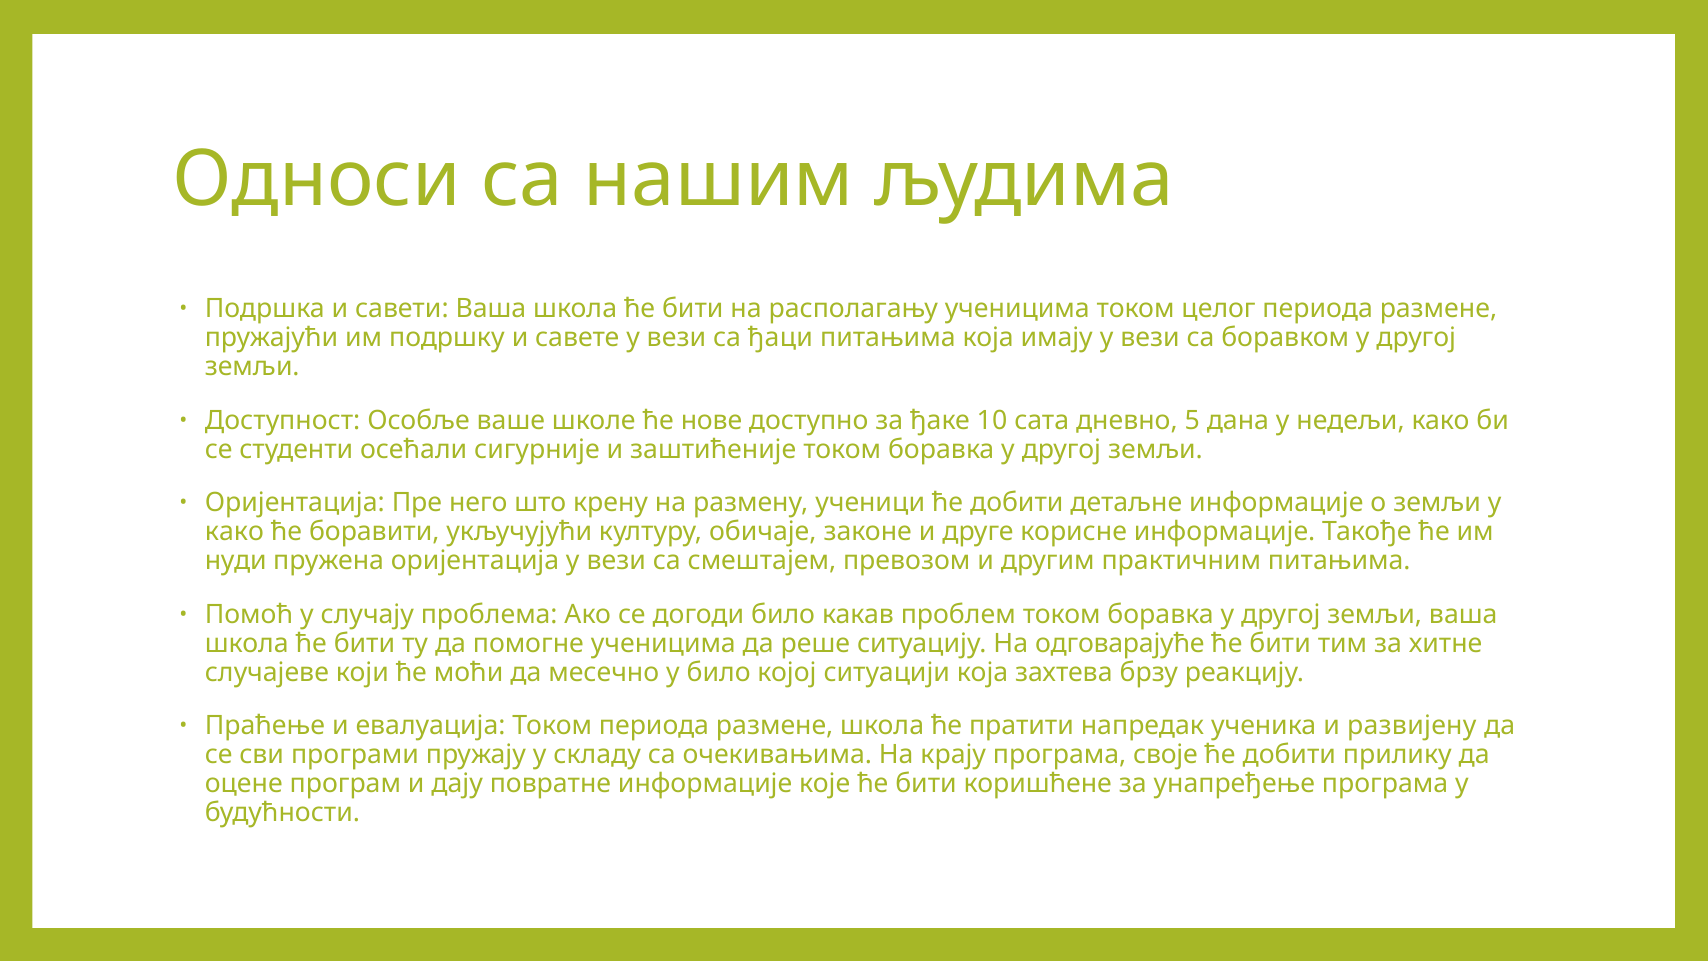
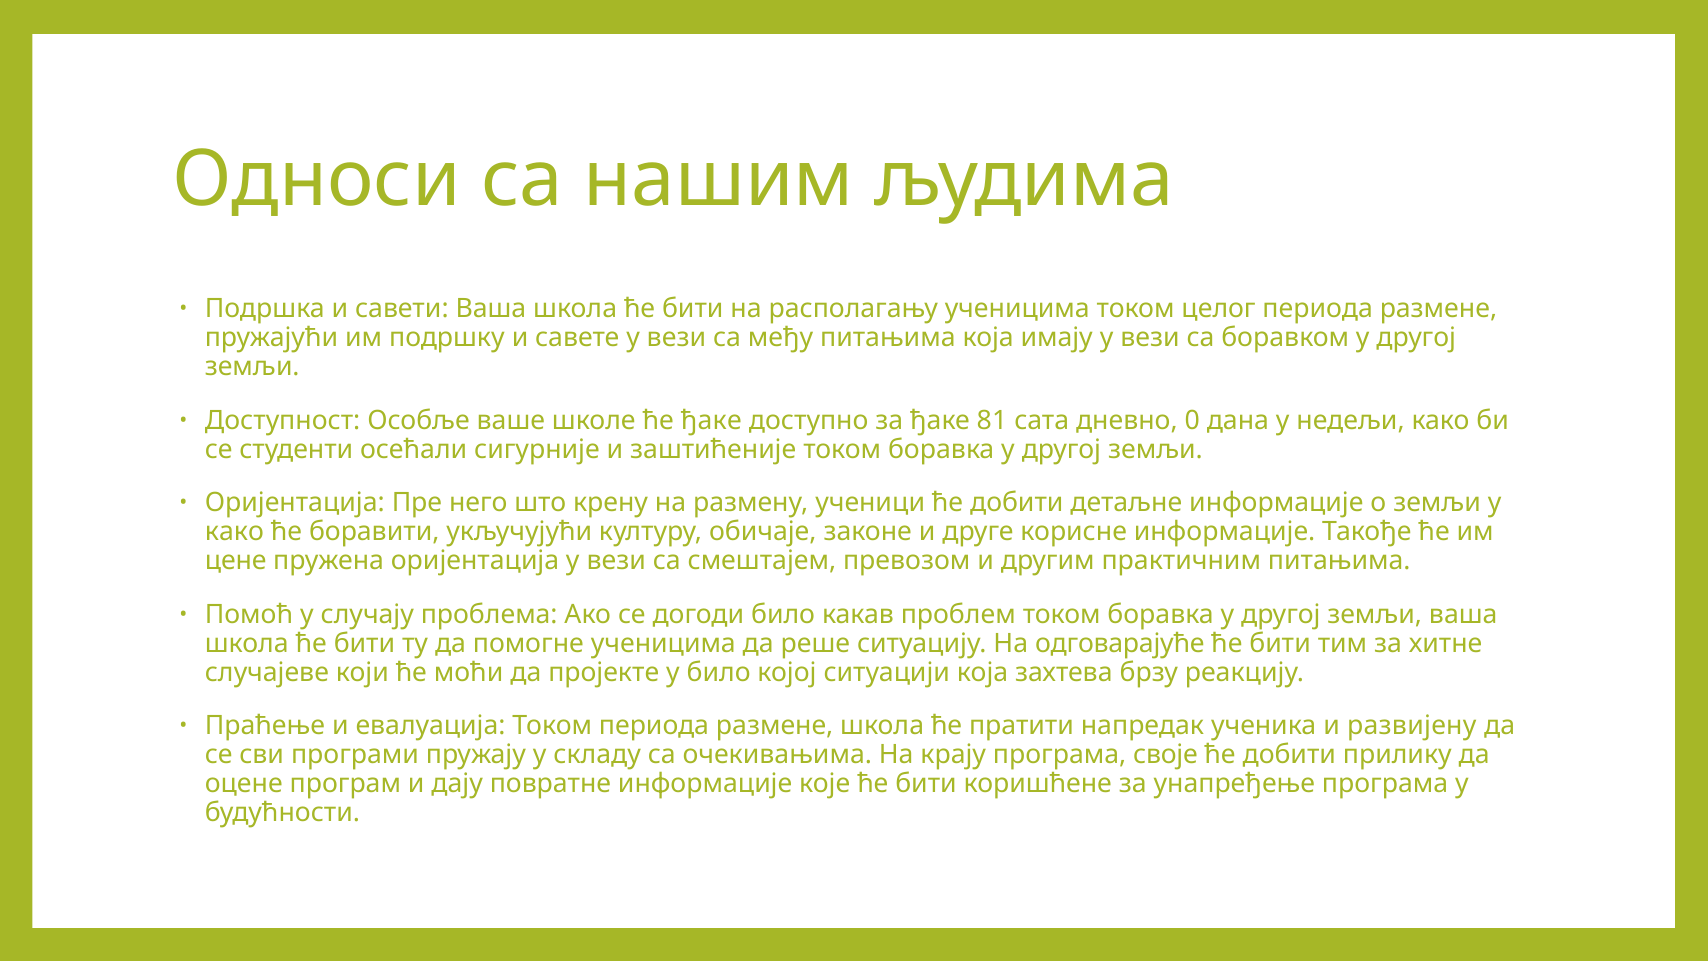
ђаци: ђаци -> међу
ће нове: нове -> ђаке
10: 10 -> 81
5: 5 -> 0
нуди: нуди -> цене
месечно: месечно -> пројекте
